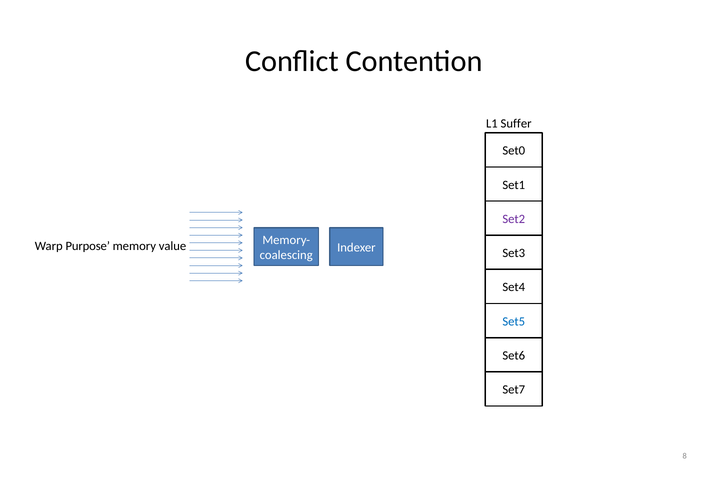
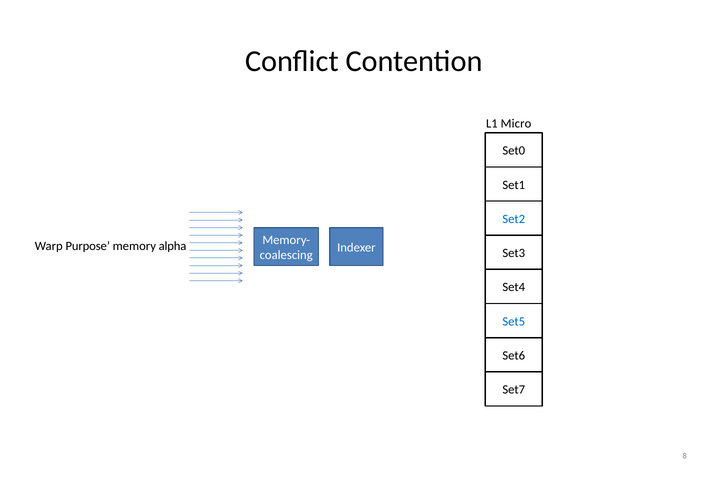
Suffer: Suffer -> Micro
Set2 colour: purple -> blue
value: value -> alpha
